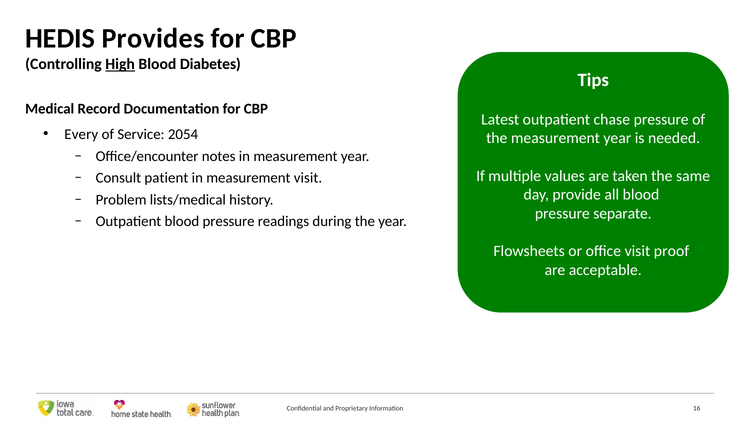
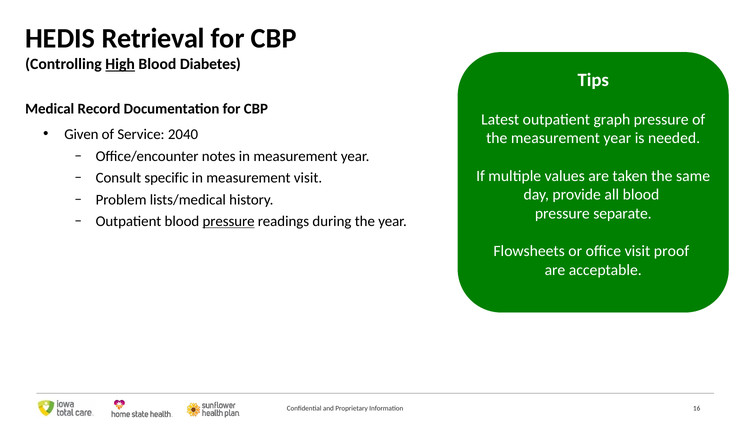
Provides: Provides -> Retrieval
chase: chase -> graph
Every: Every -> Given
2054: 2054 -> 2040
patient: patient -> specific
pressure at (229, 221) underline: none -> present
